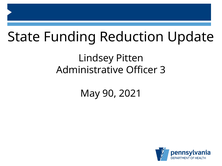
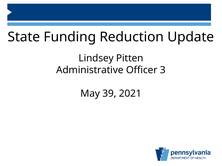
90: 90 -> 39
